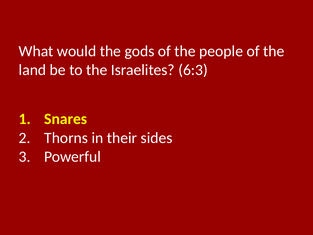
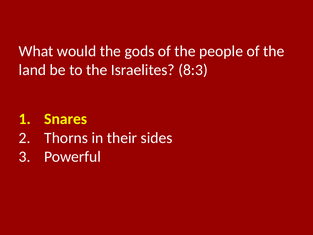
6:3: 6:3 -> 8:3
